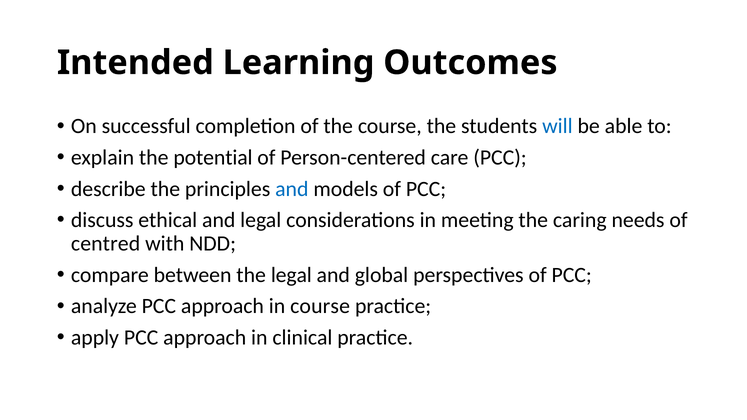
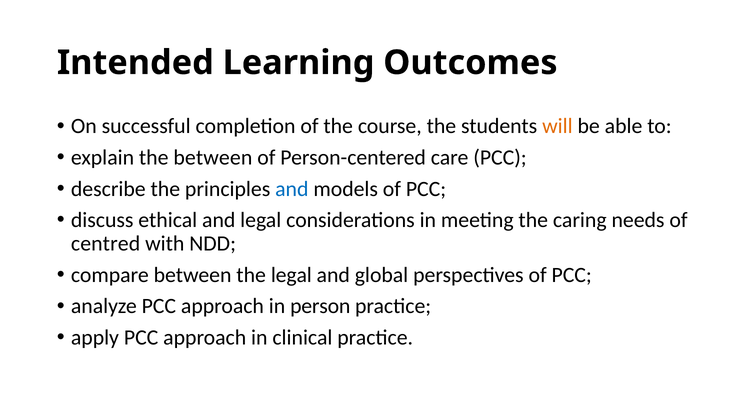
will colour: blue -> orange
the potential: potential -> between
in course: course -> person
